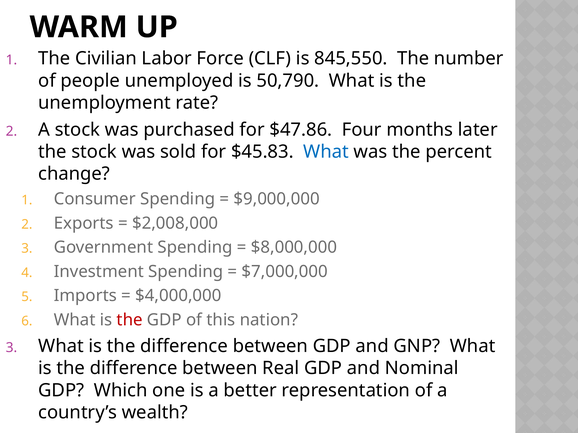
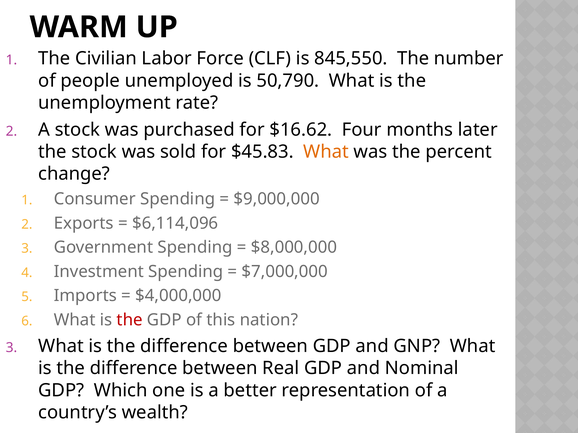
$47.86: $47.86 -> $16.62
What at (326, 152) colour: blue -> orange
$2,008,000: $2,008,000 -> $6,114,096
